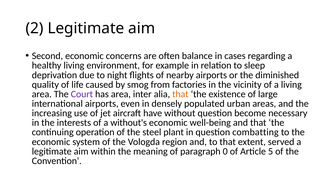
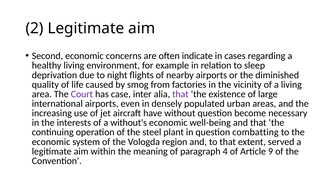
balance: balance -> indicate
has area: area -> case
that at (180, 94) colour: orange -> purple
0: 0 -> 4
5: 5 -> 9
